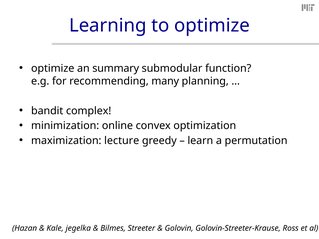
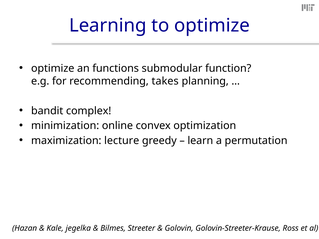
summary: summary -> functions
many: many -> takes
